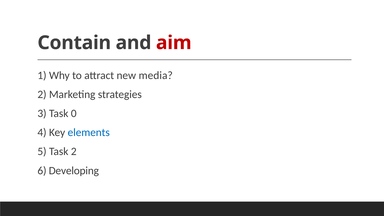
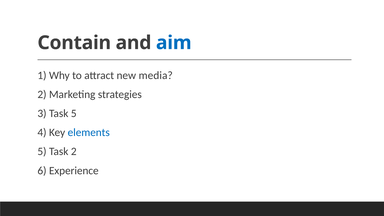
aim colour: red -> blue
Task 0: 0 -> 5
Developing: Developing -> Experience
